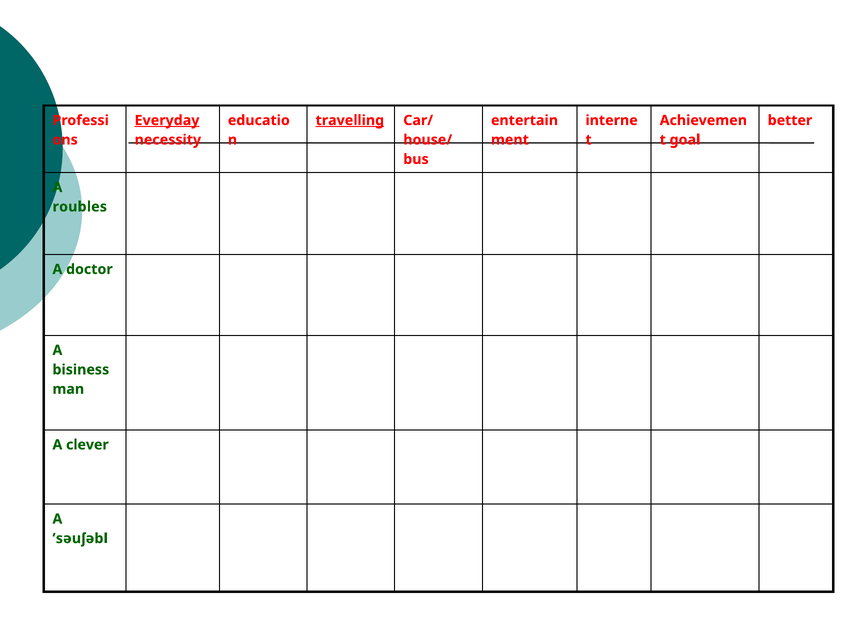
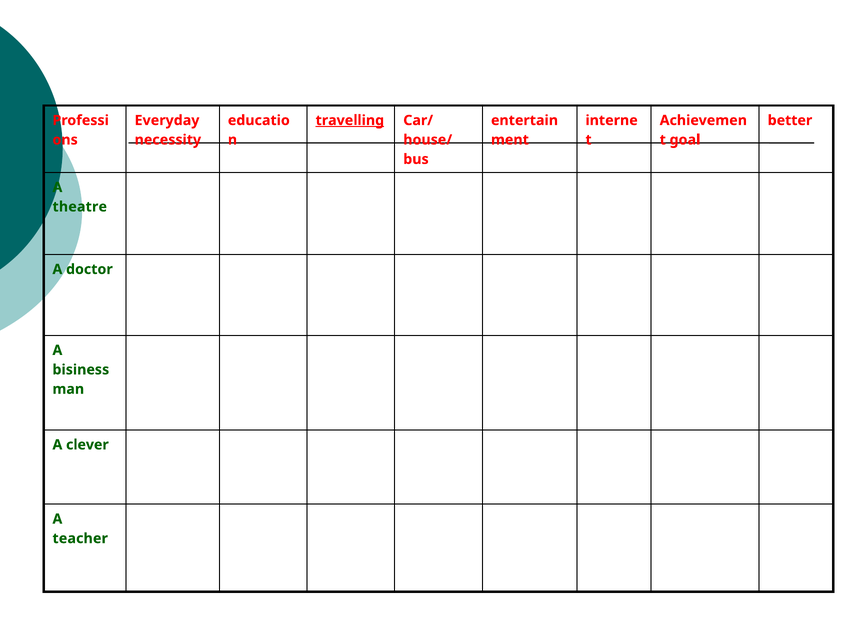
Everyday underline: present -> none
roubles: roubles -> theatre
ʹsəuʃəbl: ʹsəuʃəbl -> teacher
